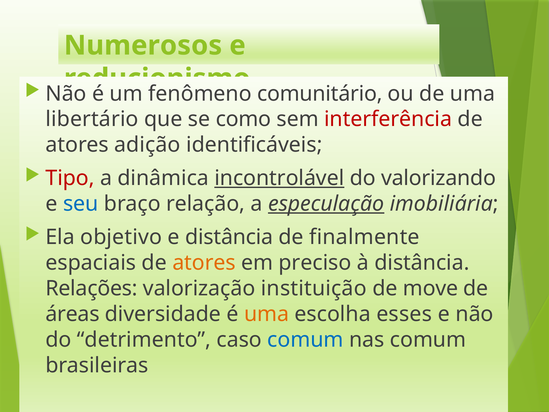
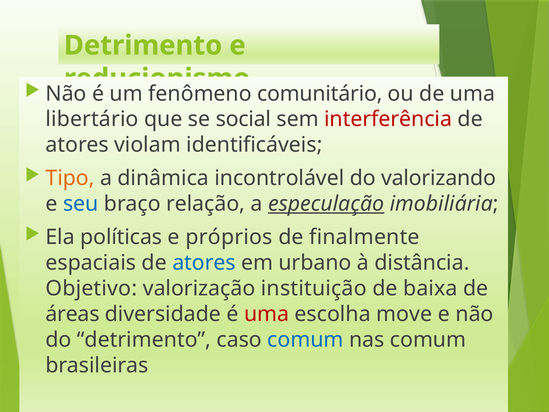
Numerosos at (143, 45): Numerosos -> Detrimento
como: como -> social
adição: adição -> violam
Tipo colour: red -> orange
incontrolável underline: present -> none
objetivo: objetivo -> políticas
e distância: distância -> próprios
atores at (204, 263) colour: orange -> blue
preciso: preciso -> urbano
Relações: Relações -> Objetivo
move: move -> baixa
uma at (267, 314) colour: orange -> red
esses: esses -> move
